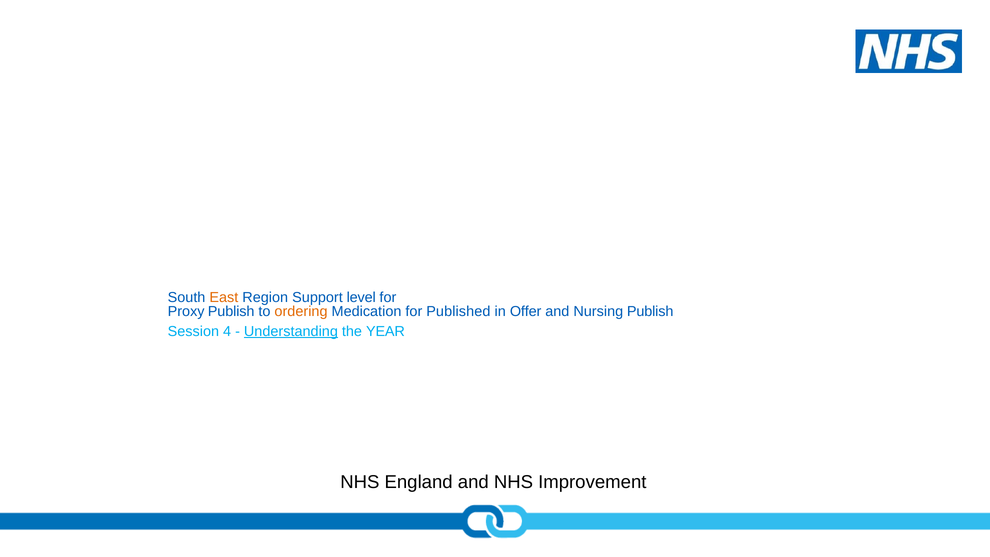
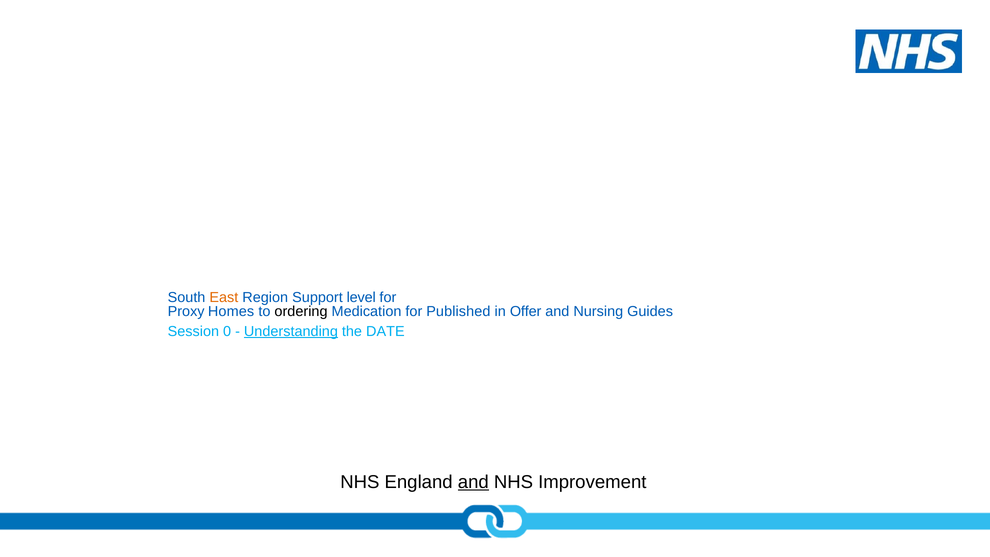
Proxy Publish: Publish -> Homes
ordering colour: orange -> black
Nursing Publish: Publish -> Guides
4: 4 -> 0
YEAR: YEAR -> DATE
and at (473, 482) underline: none -> present
